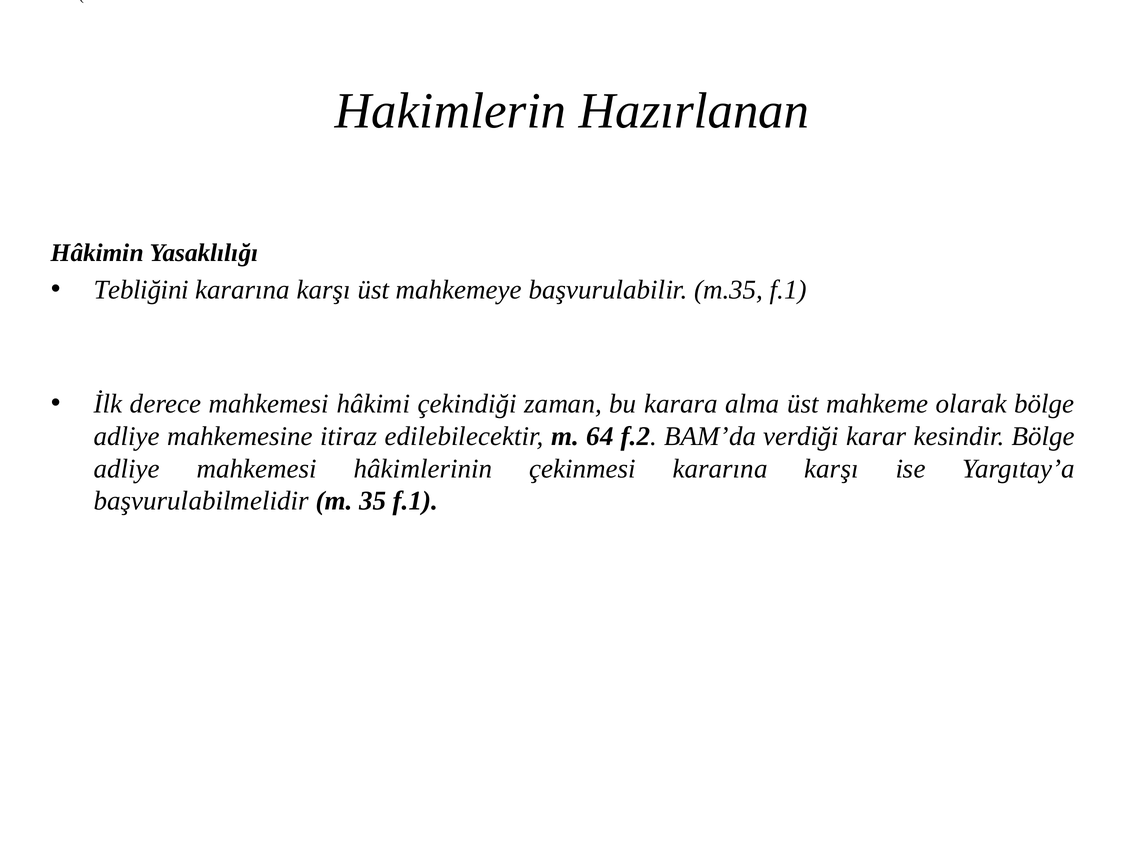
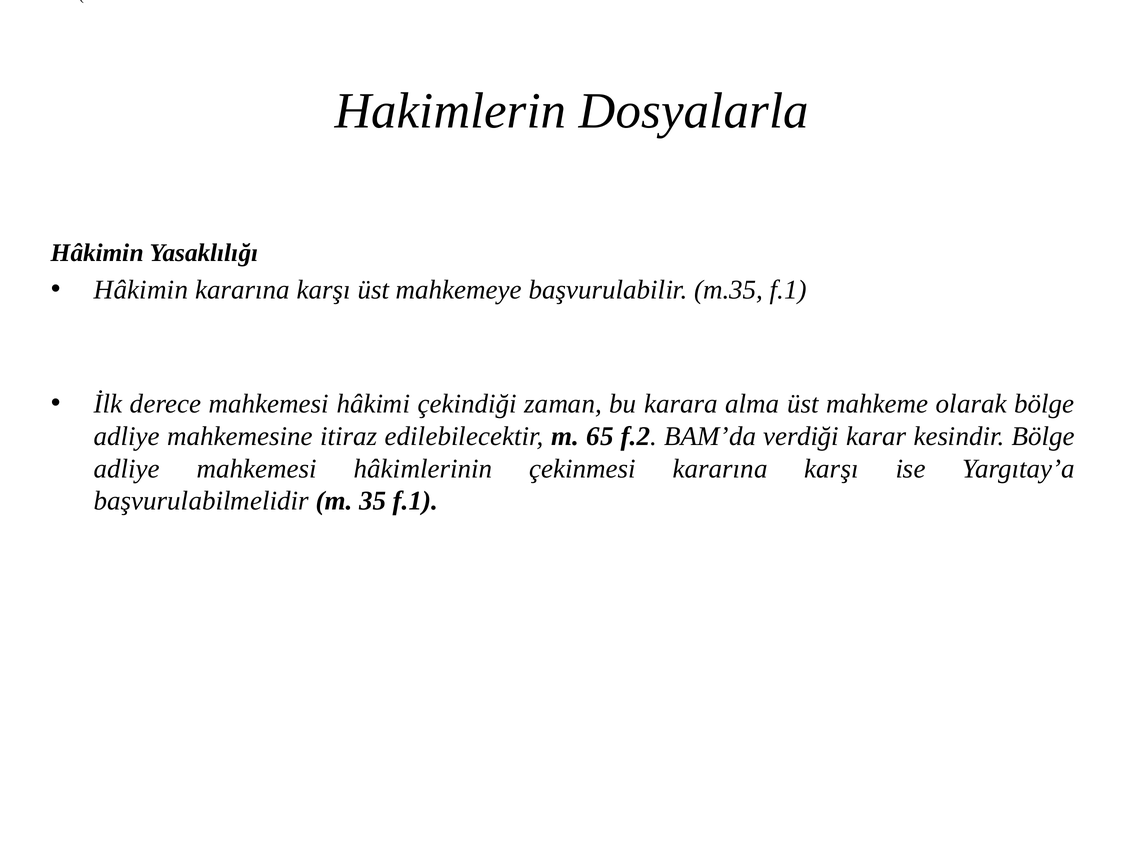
Hazırlanan: Hazırlanan -> Dosyalarla
Tebliğini at (141, 290): Tebliğini -> Hâkimin
64: 64 -> 65
